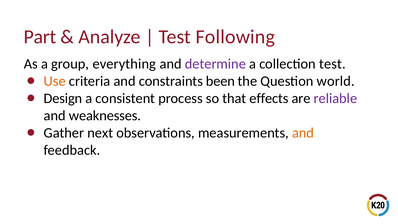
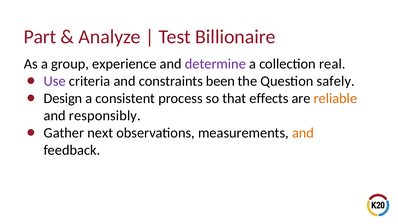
Following: Following -> Billionaire
everything: everything -> experience
collection test: test -> real
Use colour: orange -> purple
world: world -> safely
reliable colour: purple -> orange
weaknesses: weaknesses -> responsibly
